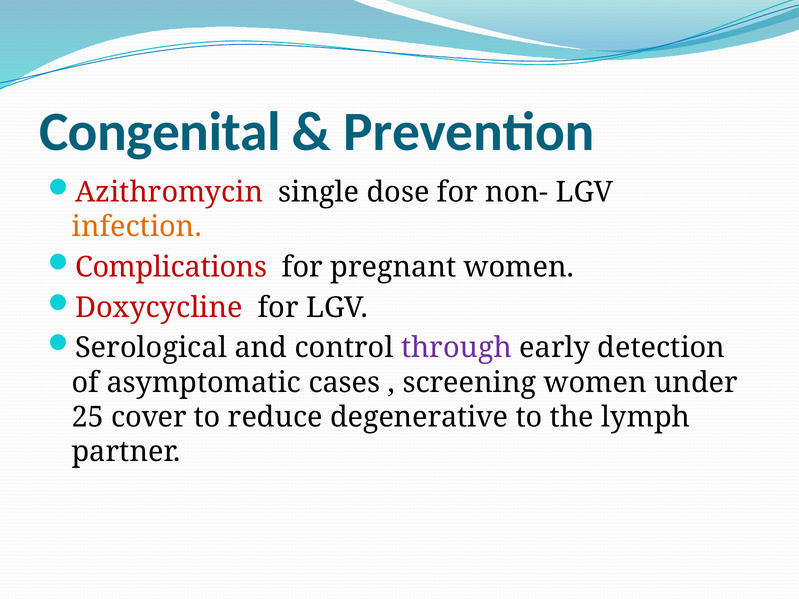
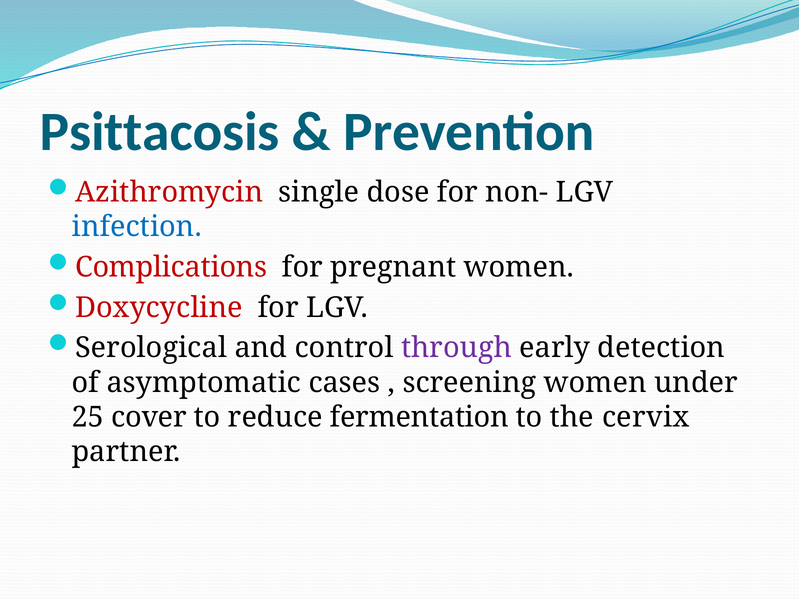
Congenital: Congenital -> Psittacosis
infection colour: orange -> blue
degenerative: degenerative -> fermentation
lymph: lymph -> cervix
